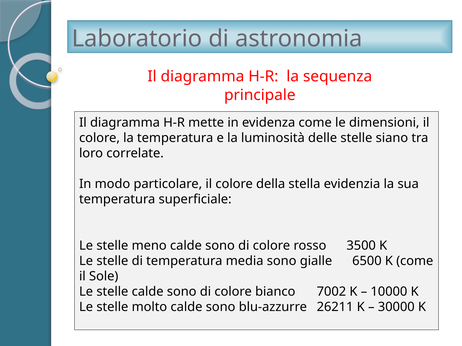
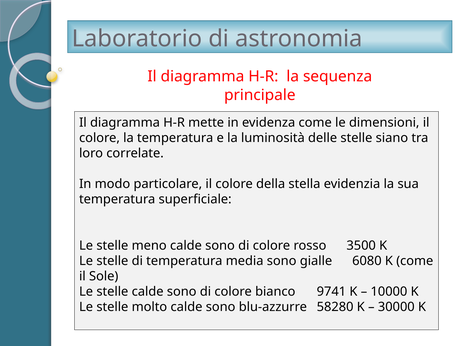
6500: 6500 -> 6080
7002: 7002 -> 9741
26211: 26211 -> 58280
